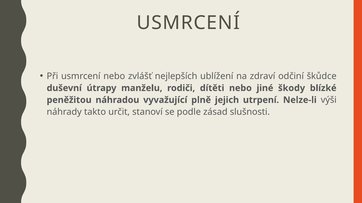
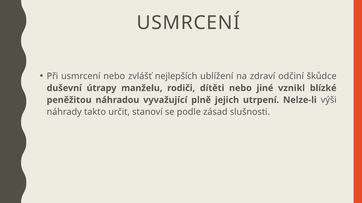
škody: škody -> vznikl
